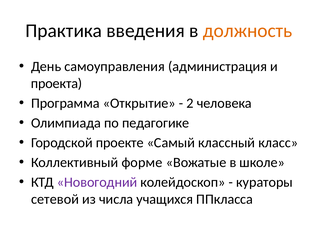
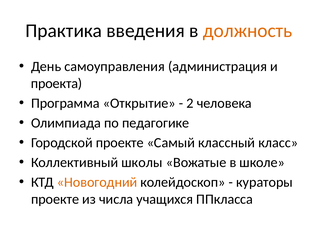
форме: форме -> школы
Новогодний colour: purple -> orange
сетевой at (55, 200): сетевой -> проекте
